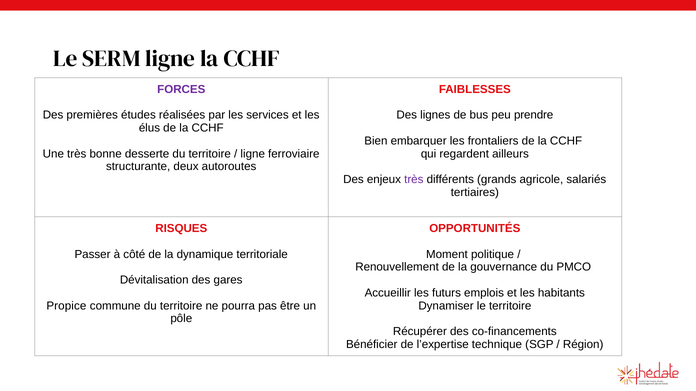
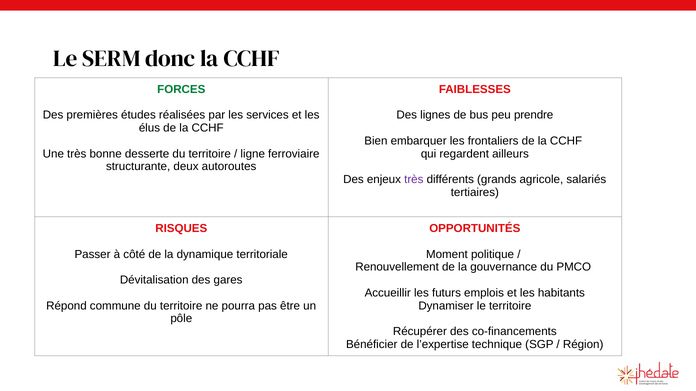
SERM ligne: ligne -> donc
FORCES colour: purple -> green
Propice: Propice -> Répond
